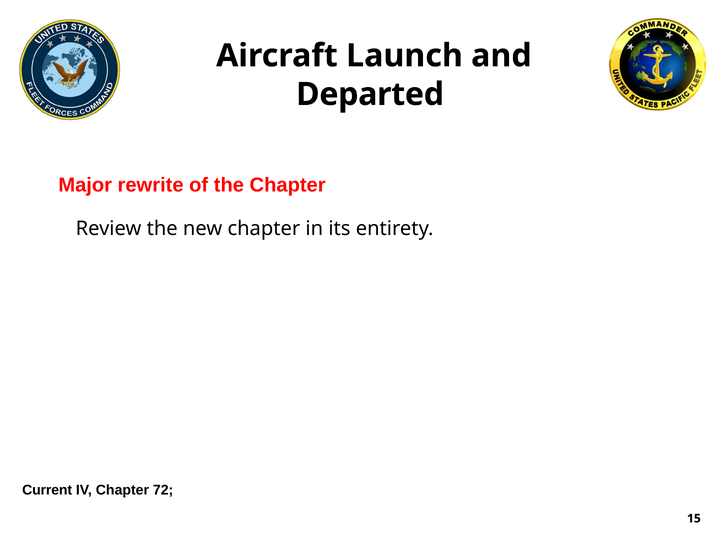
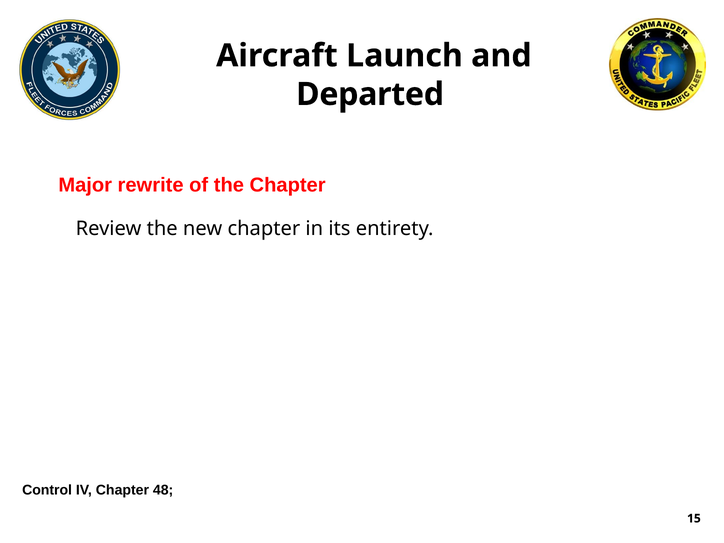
Current: Current -> Control
72: 72 -> 48
